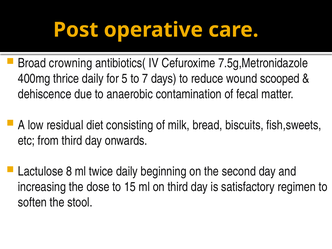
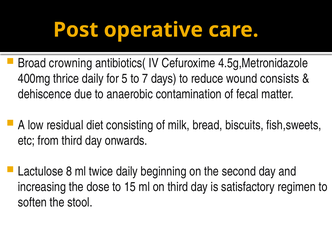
7.5g,Metronidazole: 7.5g,Metronidazole -> 4.5g,Metronidazole
scooped: scooped -> consists
